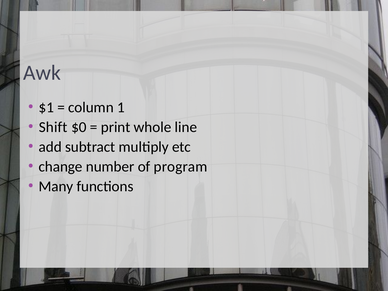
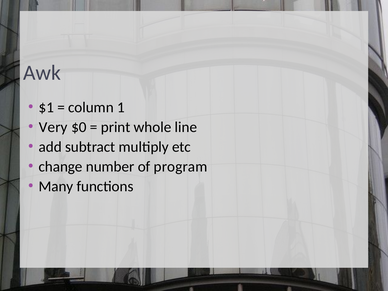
Shift: Shift -> Very
